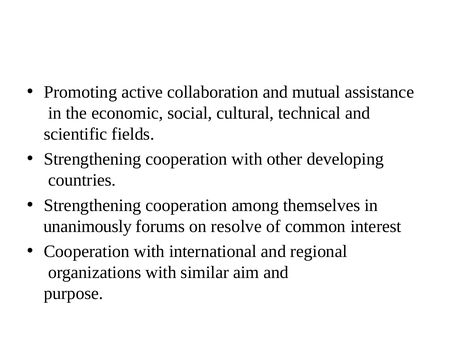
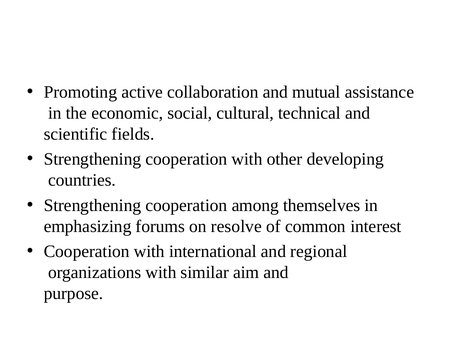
unanimously: unanimously -> emphasizing
